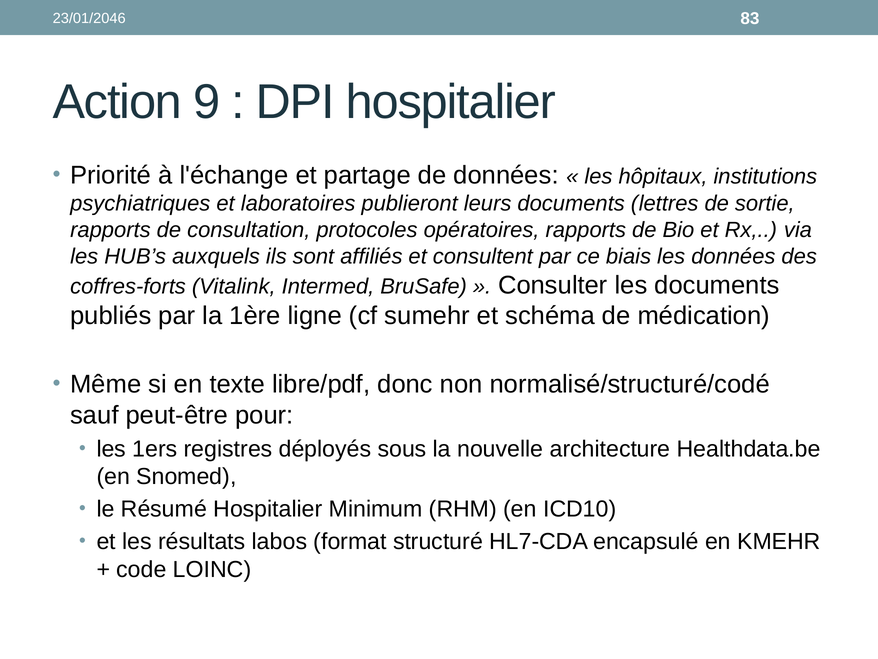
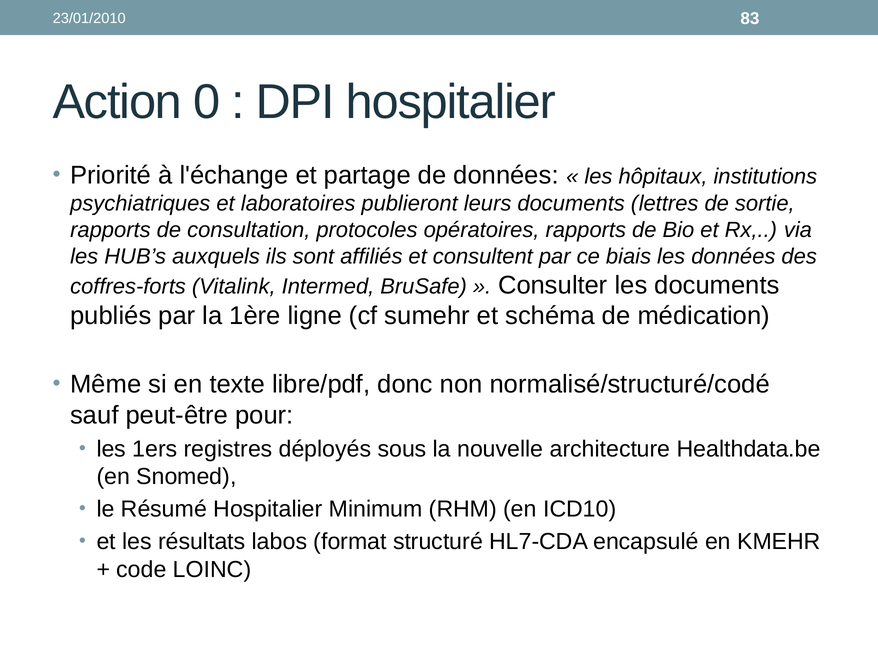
23/01/2046: 23/01/2046 -> 23/01/2010
9: 9 -> 0
